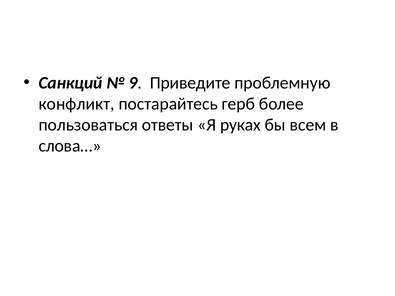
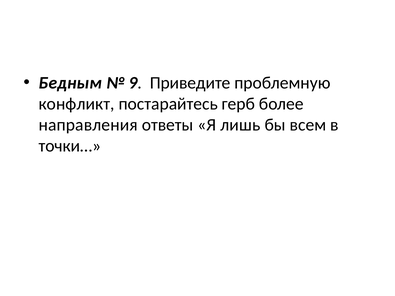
Санкций: Санкций -> Бедным
пользоваться: пользоваться -> направления
руках: руках -> лишь
слова…: слова… -> точки…
